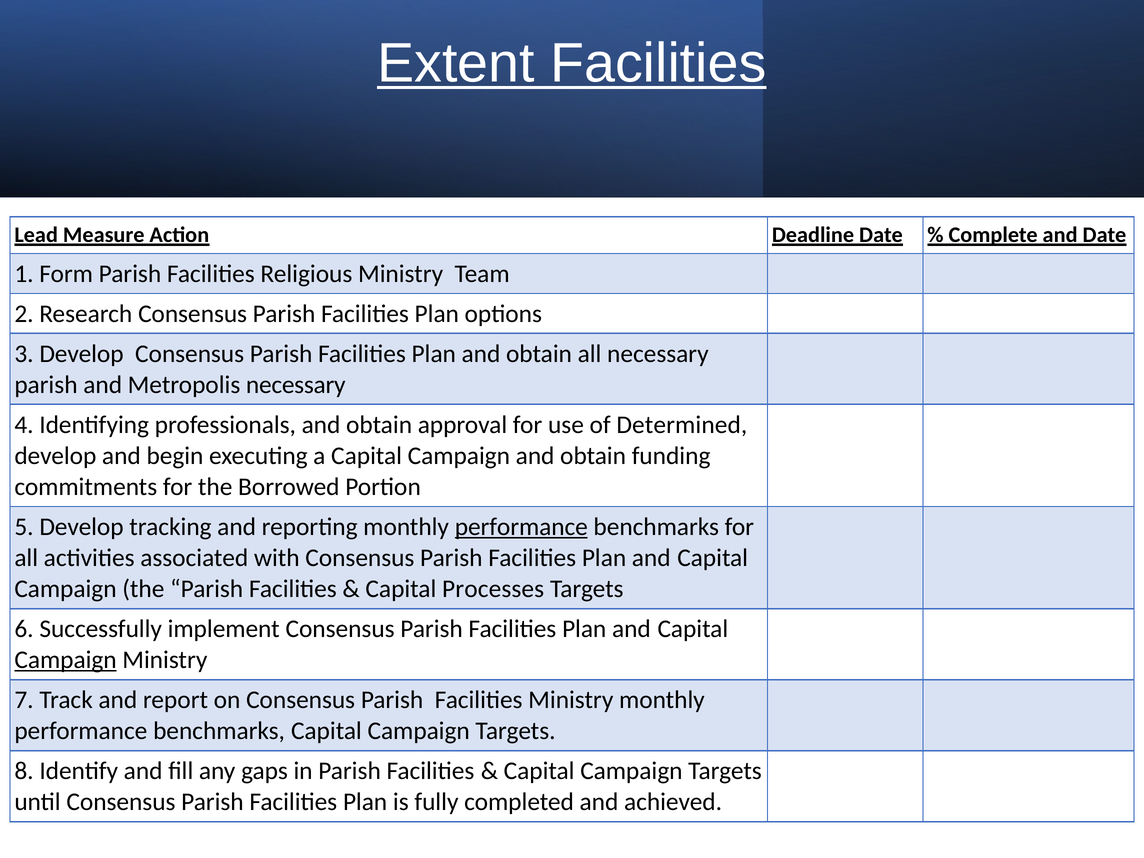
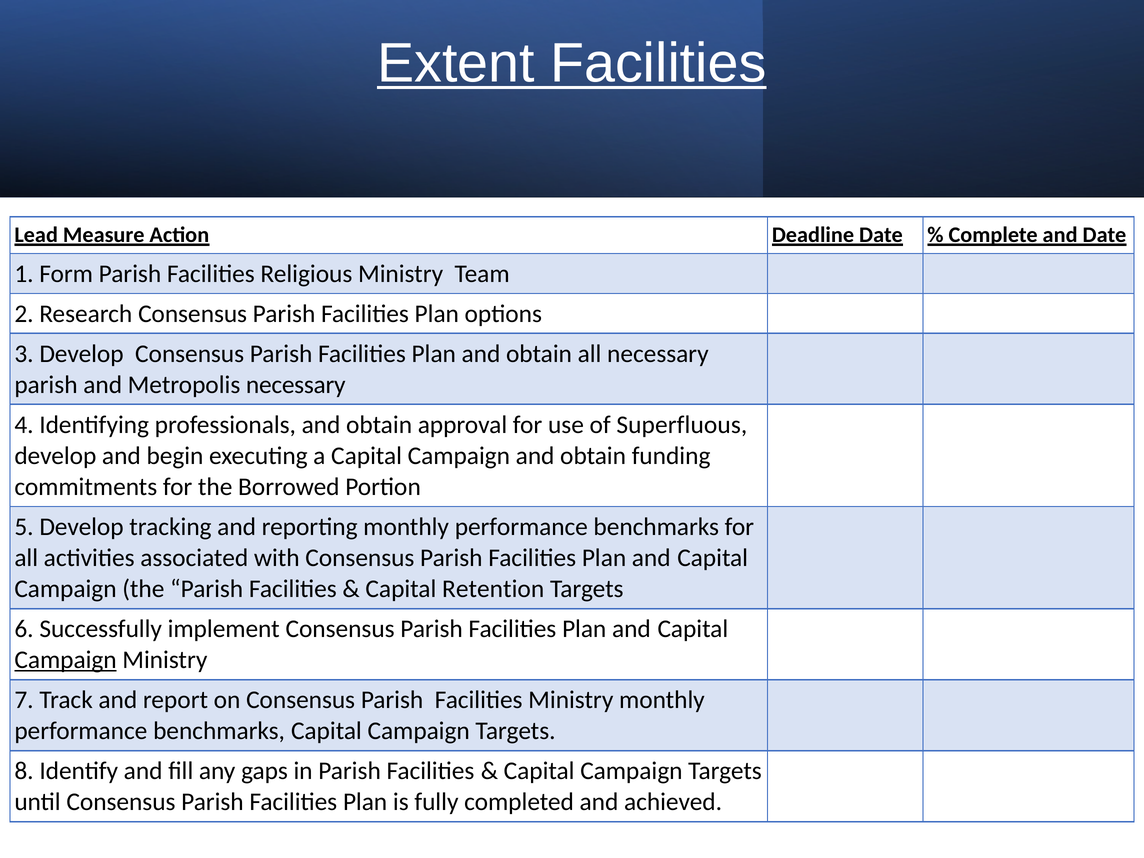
Determined: Determined -> Superfluous
performance at (521, 527) underline: present -> none
Processes: Processes -> Retention
